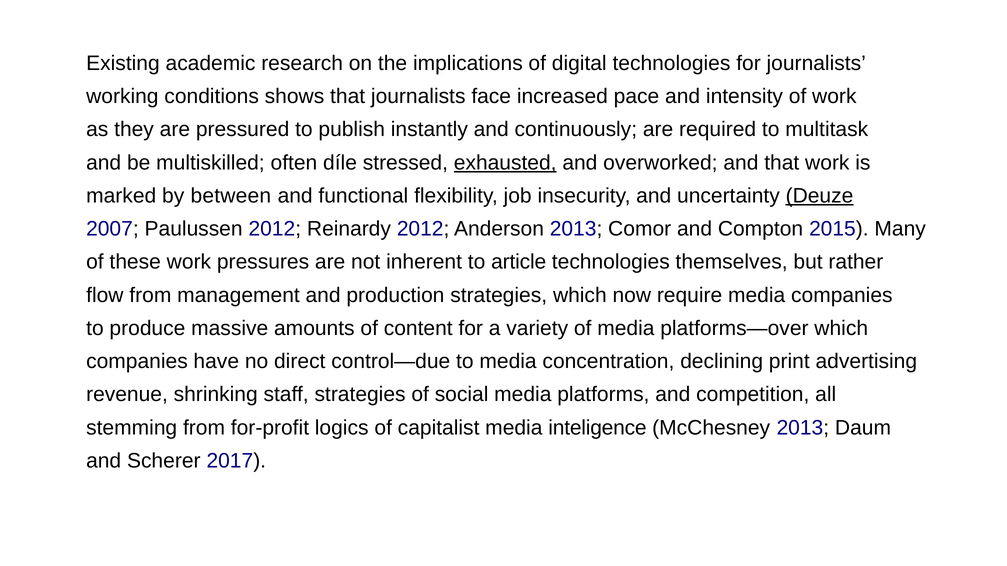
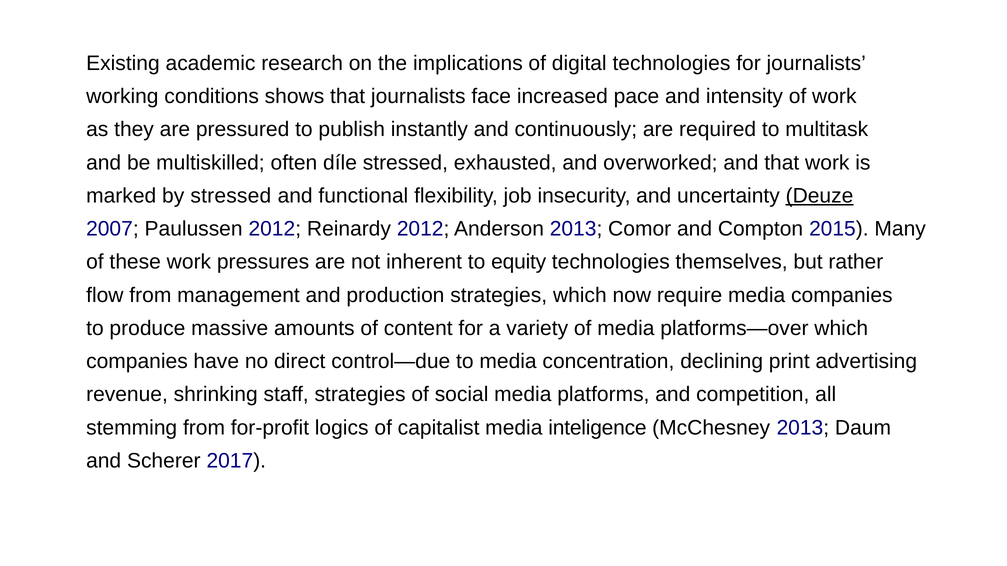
exhausted underline: present -> none
by between: between -> stressed
article: article -> equity
